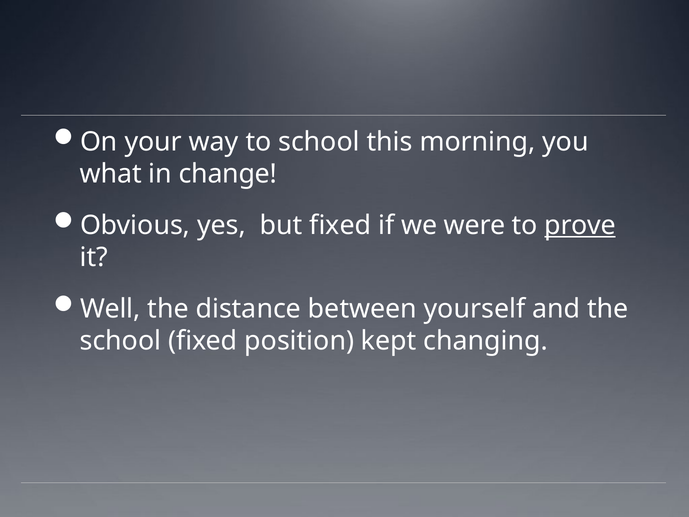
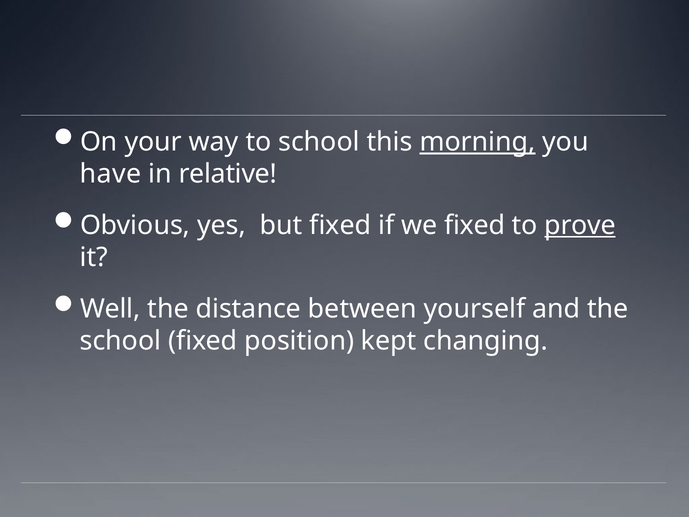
morning underline: none -> present
what: what -> have
change: change -> relative
we were: were -> fixed
